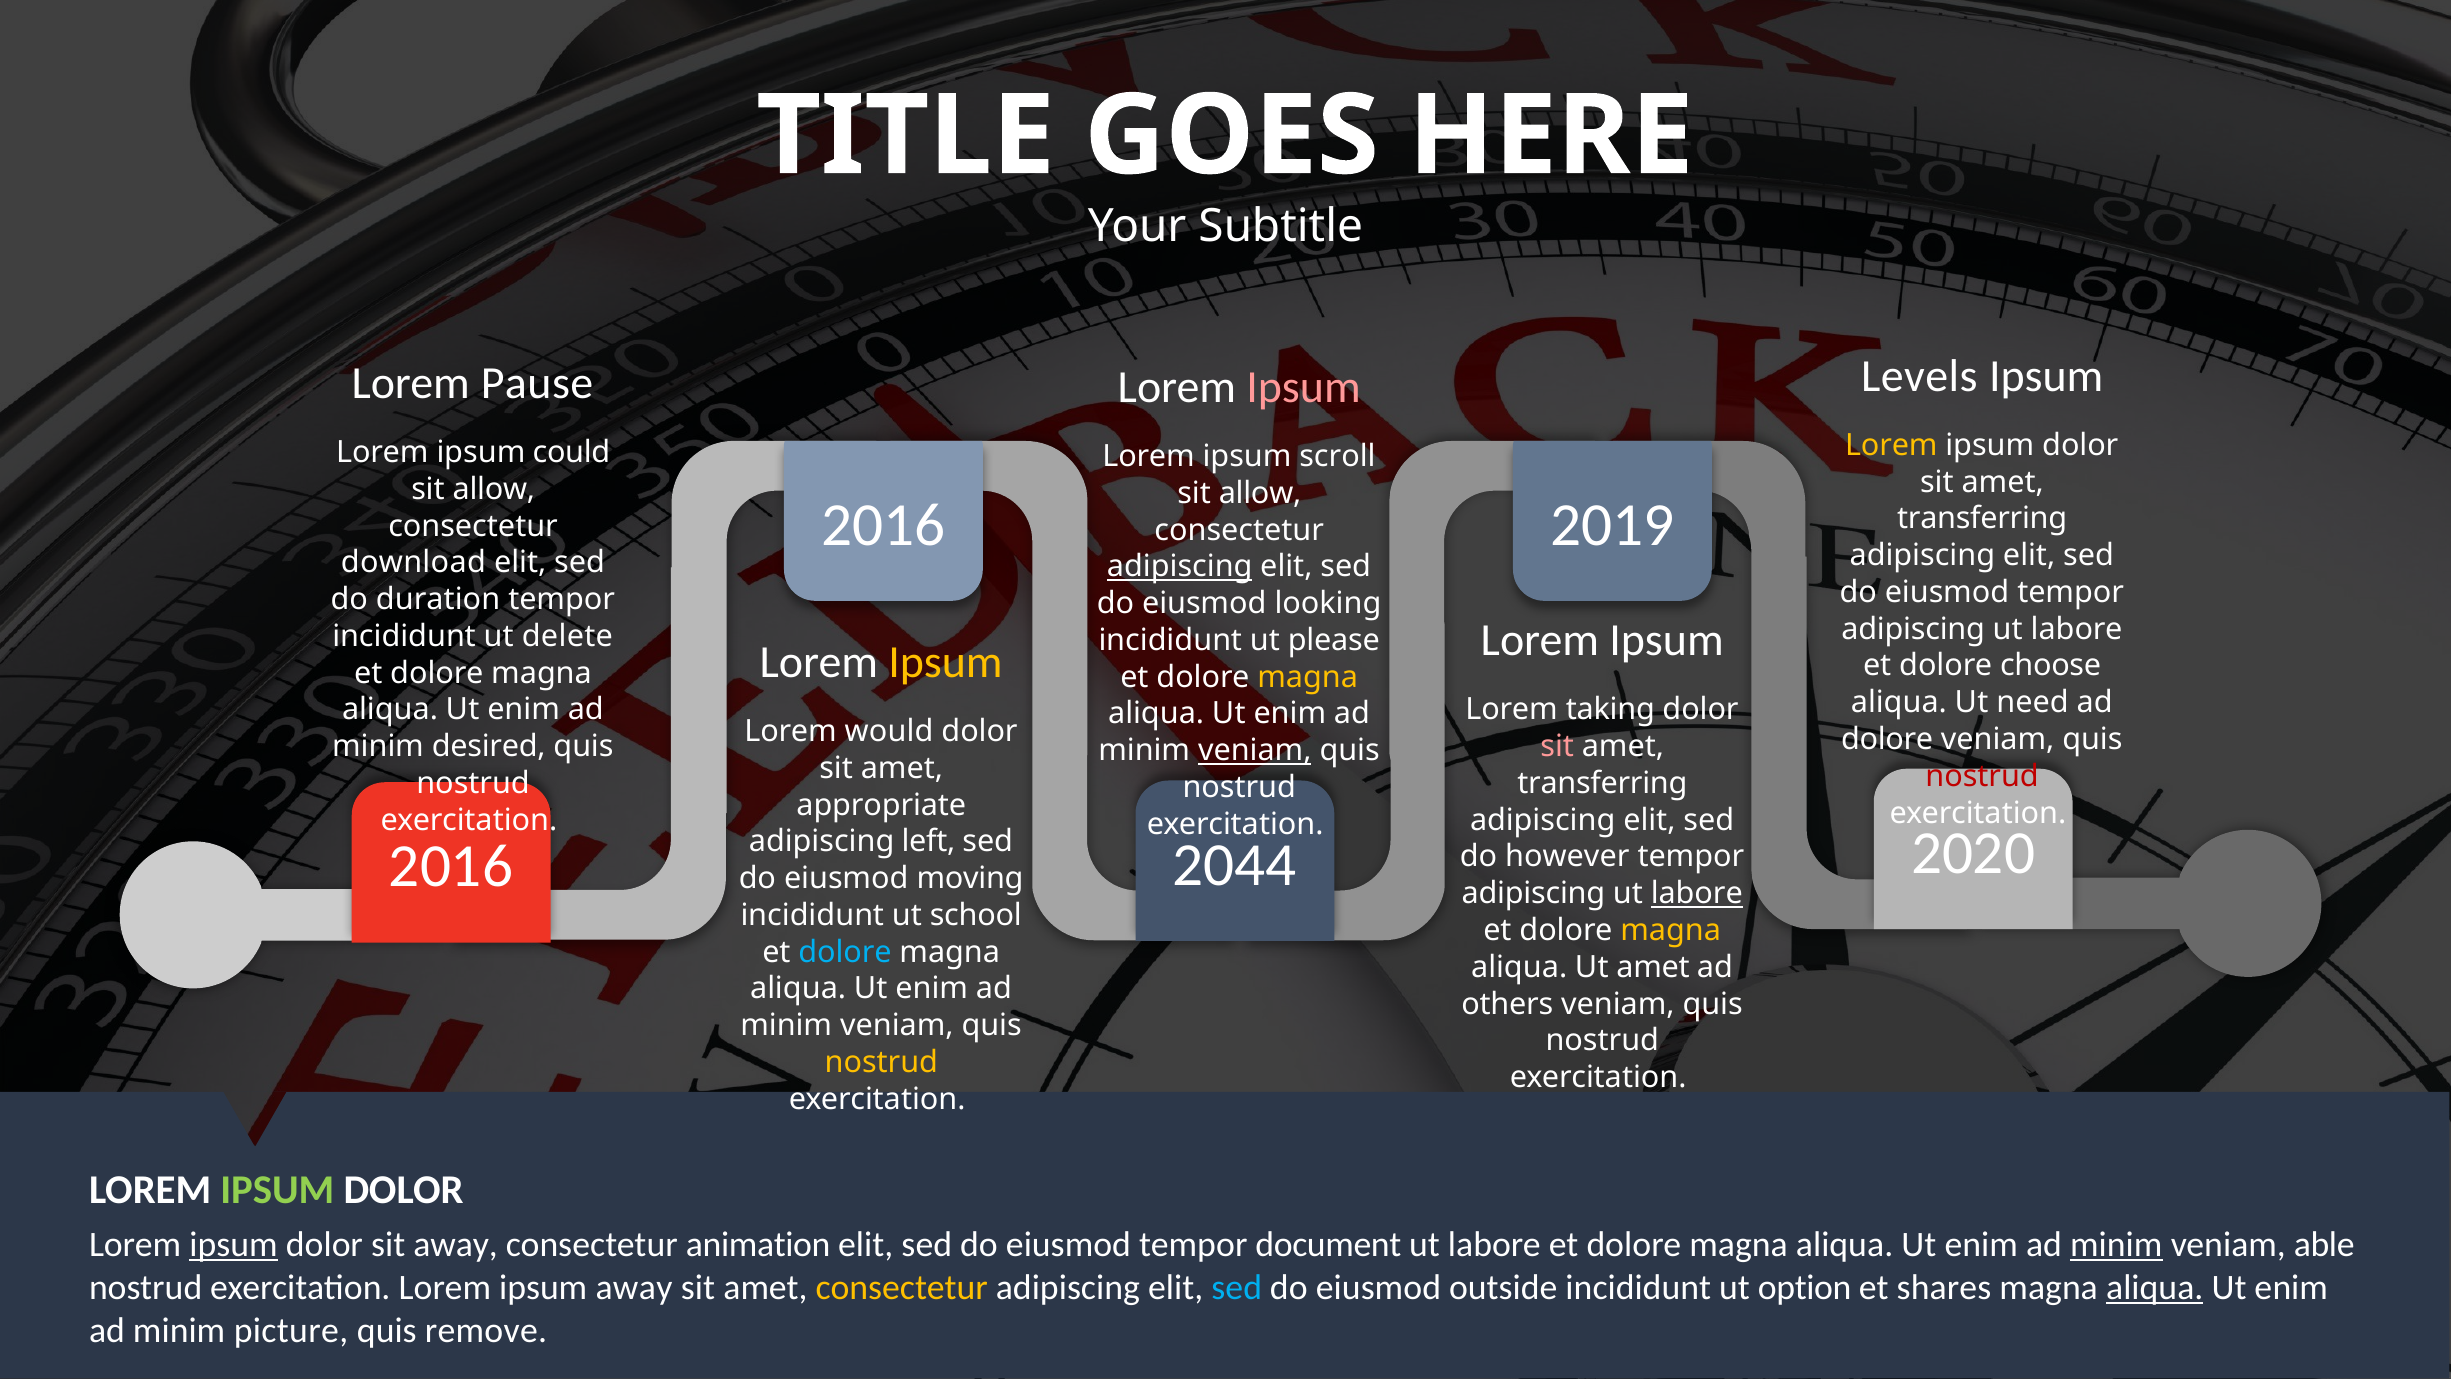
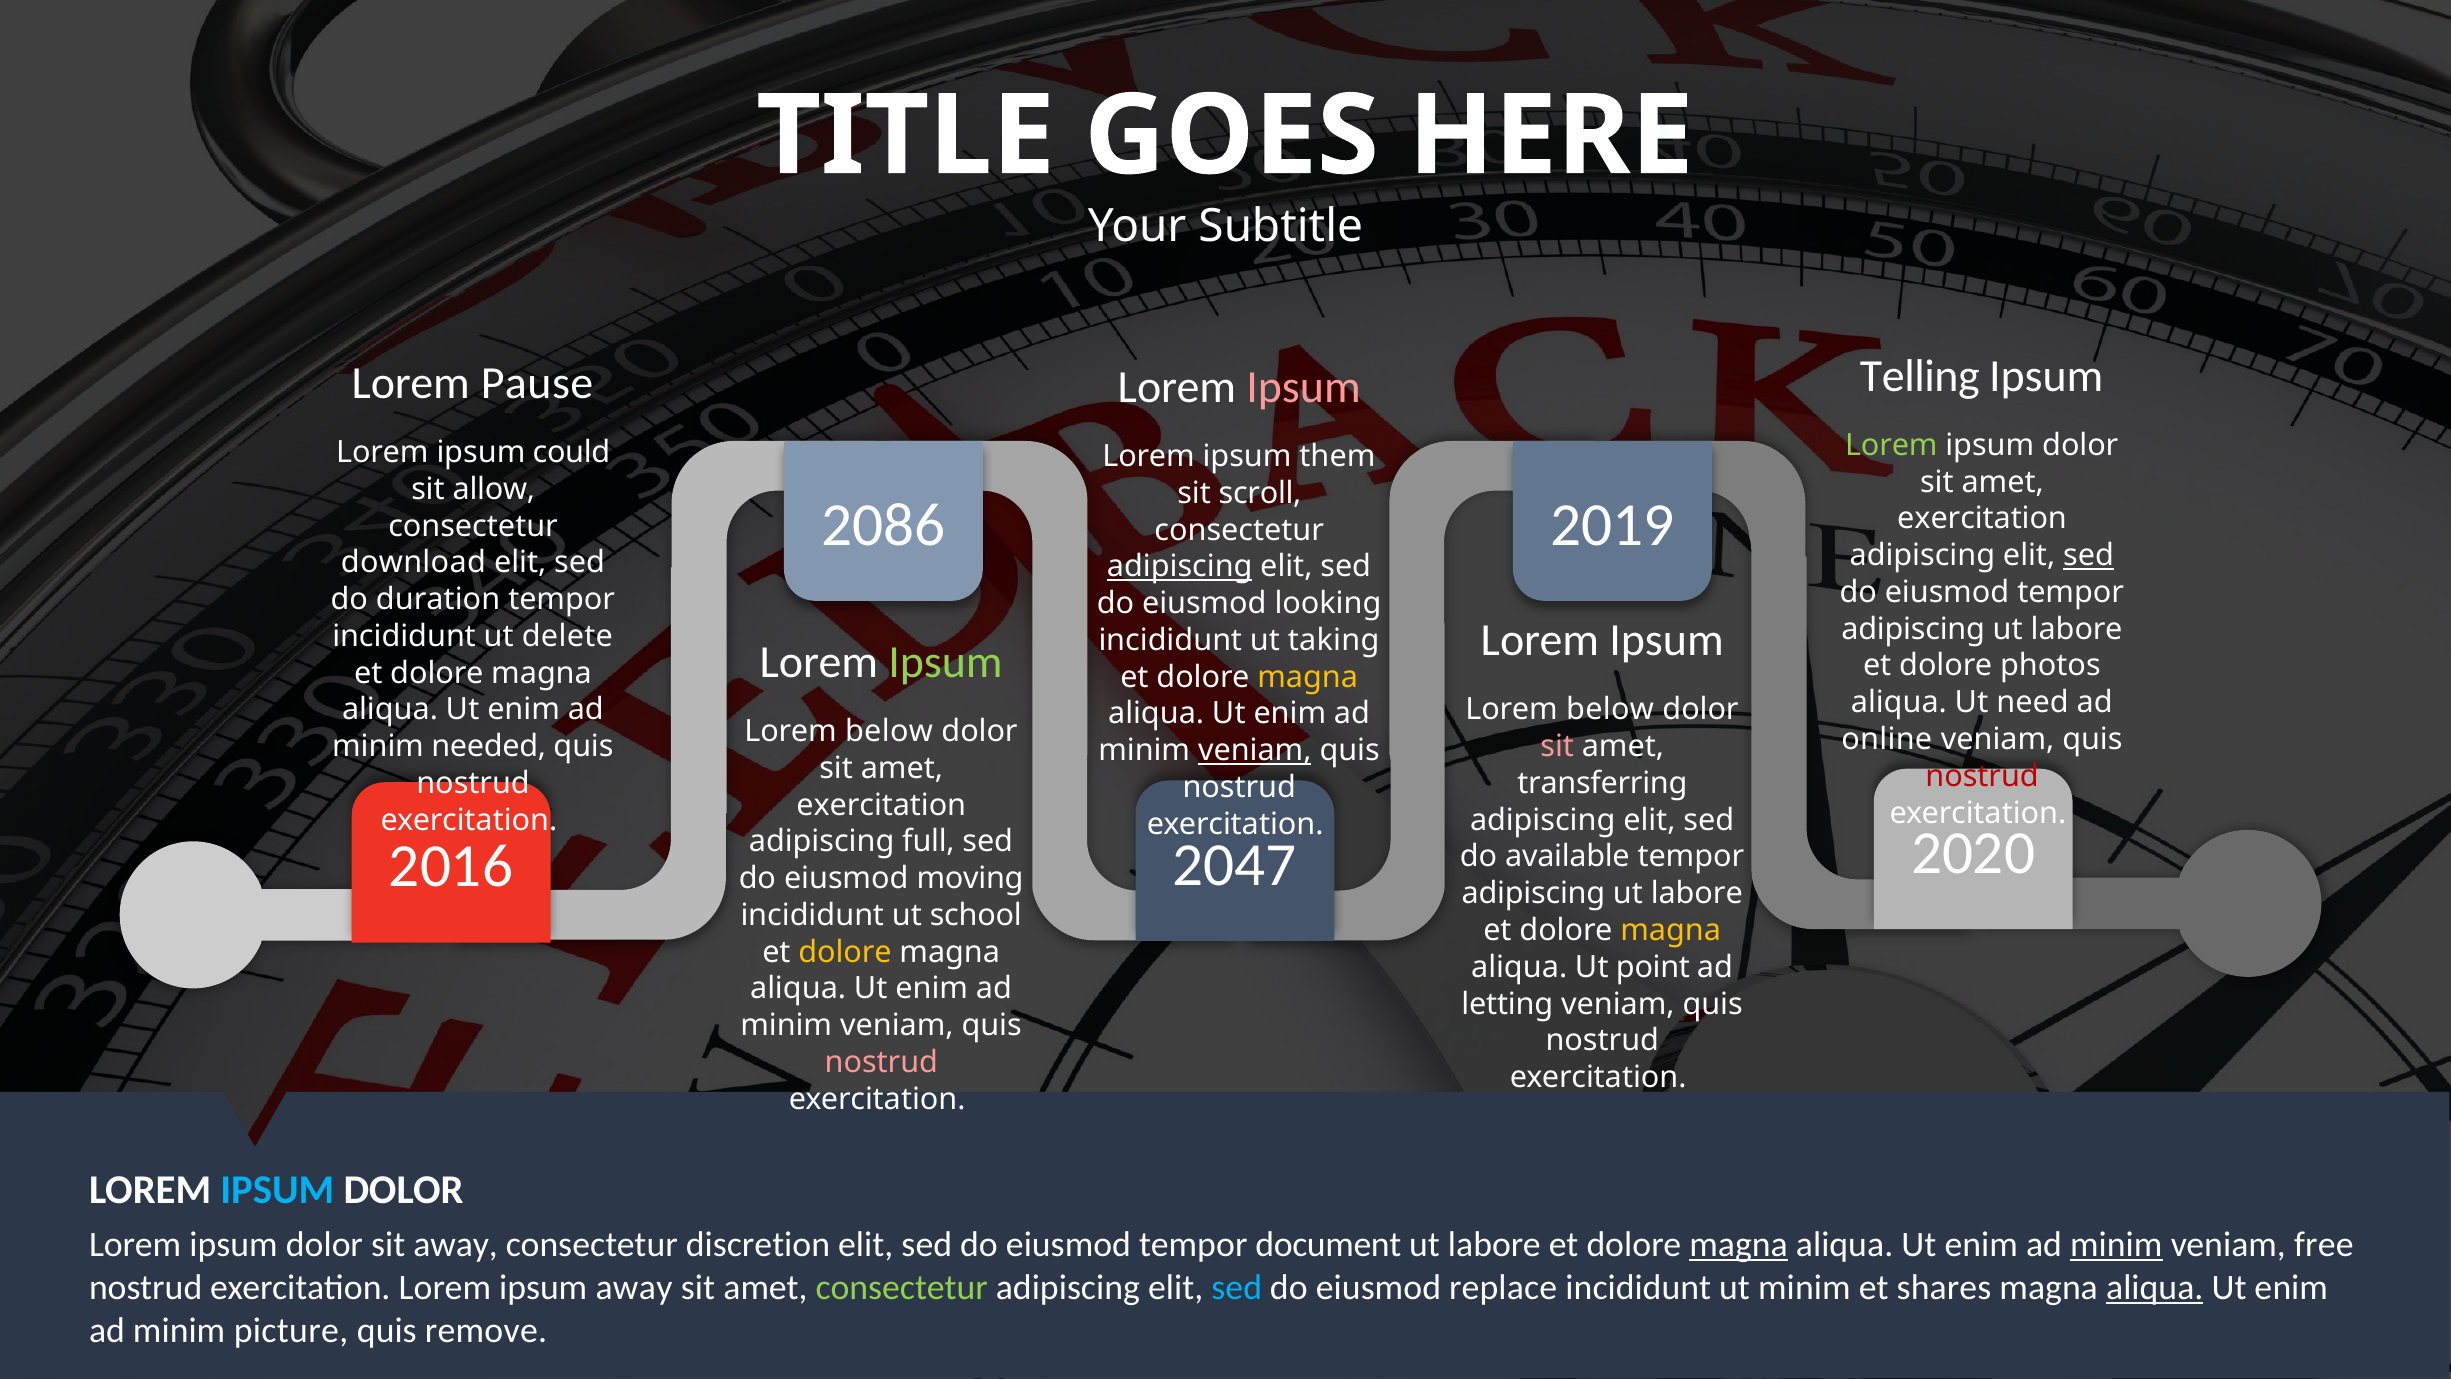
Levels: Levels -> Telling
Lorem at (1891, 445) colour: yellow -> light green
scroll: scroll -> them
allow at (1260, 493): allow -> scroll
2016 at (883, 525): 2016 -> 2086
transferring at (1982, 519): transferring -> exercitation
sed at (2089, 555) underline: none -> present
please: please -> taking
Ipsum at (945, 662) colour: yellow -> light green
choose: choose -> photos
taking at (1610, 710): taking -> below
would at (889, 731): would -> below
dolore at (1887, 739): dolore -> online
desired: desired -> needed
appropriate at (881, 805): appropriate -> exercitation
left: left -> full
2044: 2044 -> 2047
however: however -> available
labore at (1697, 893) underline: present -> none
dolore at (845, 952) colour: light blue -> yellow
Ut amet: amet -> point
others: others -> letting
nostrud at (881, 1062) colour: yellow -> pink
IPSUM at (277, 1189) colour: light green -> light blue
ipsum at (234, 1244) underline: present -> none
animation: animation -> discretion
magna at (1739, 1244) underline: none -> present
able: able -> free
consectetur at (902, 1287) colour: yellow -> light green
outside: outside -> replace
ut option: option -> minim
